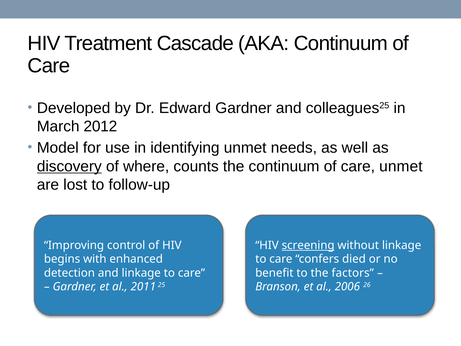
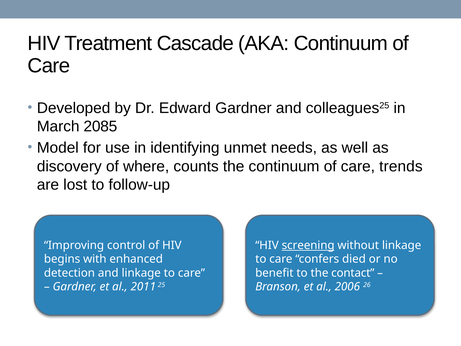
2012: 2012 -> 2085
discovery underline: present -> none
care unmet: unmet -> trends
factors: factors -> contact
